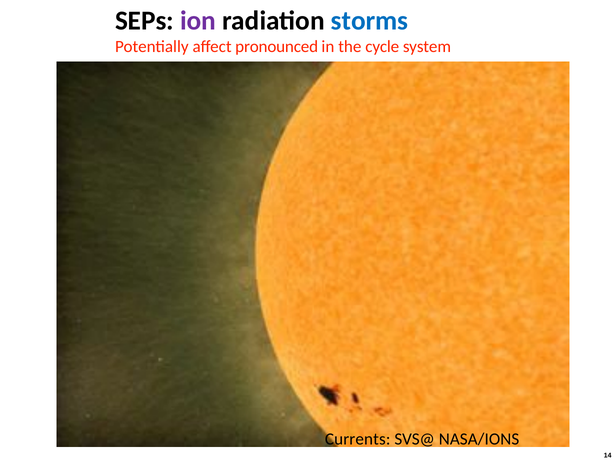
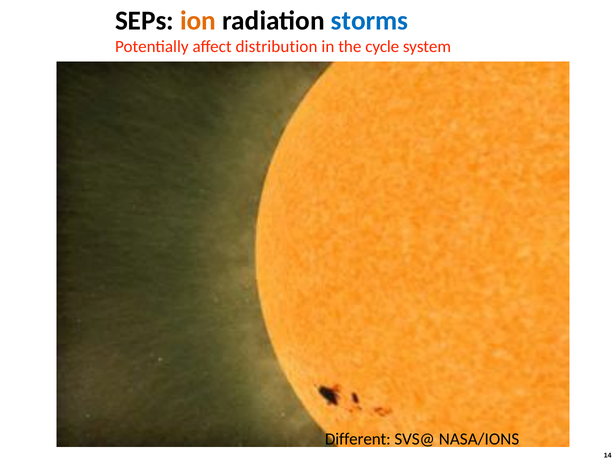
ion colour: purple -> orange
pronounced: pronounced -> distribution
Currents: Currents -> Different
